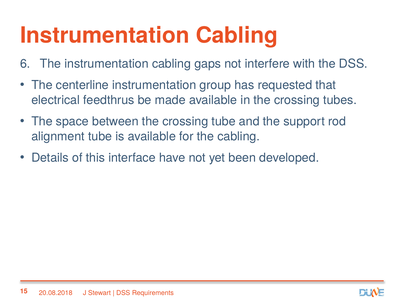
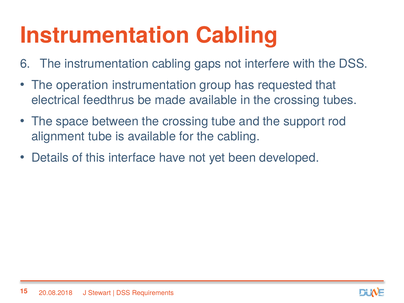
centerline: centerline -> operation
